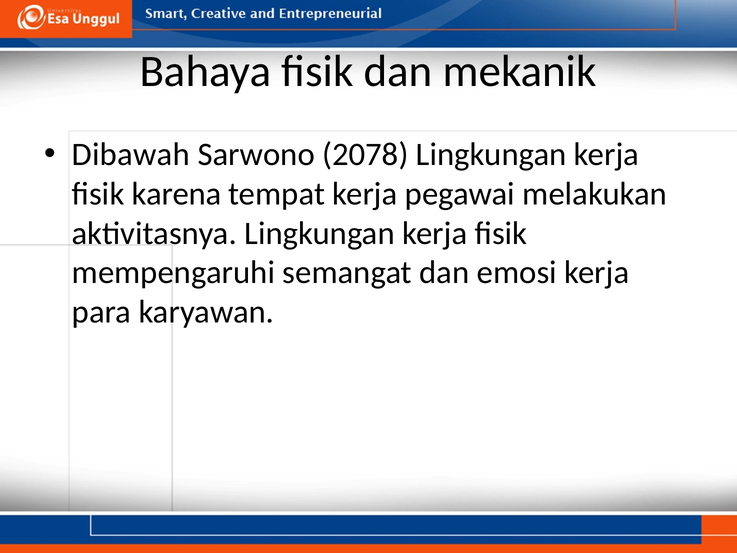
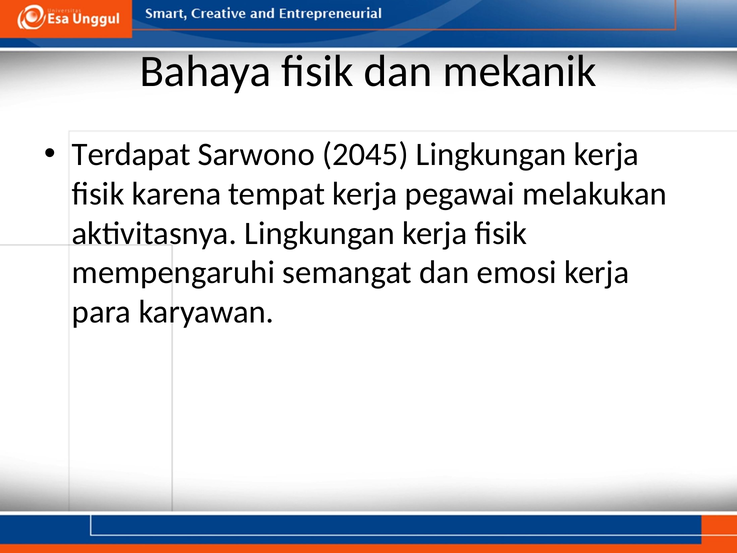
Dibawah: Dibawah -> Terdapat
2078: 2078 -> 2045
